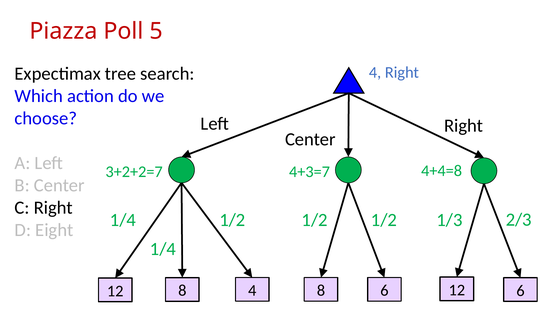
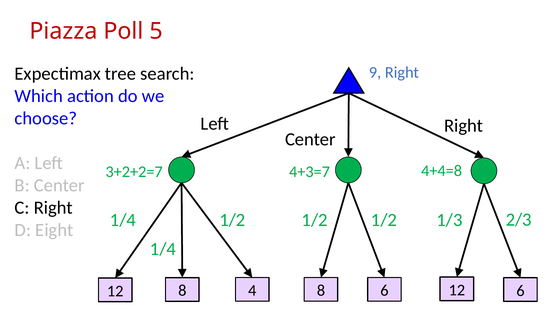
4 at (375, 73): 4 -> 9
